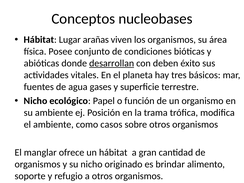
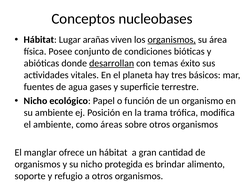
organismos at (172, 40) underline: none -> present
deben: deben -> temas
casos: casos -> áreas
originado: originado -> protegida
